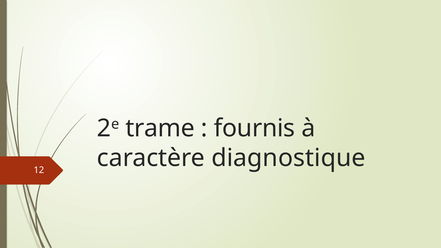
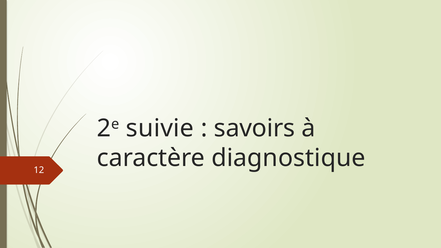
trame: trame -> suivie
fournis: fournis -> savoirs
